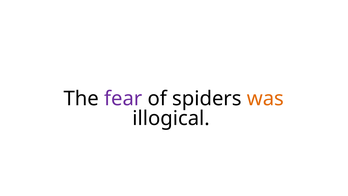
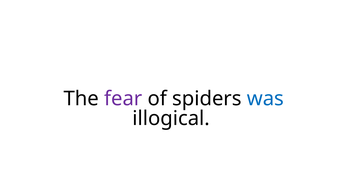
was colour: orange -> blue
